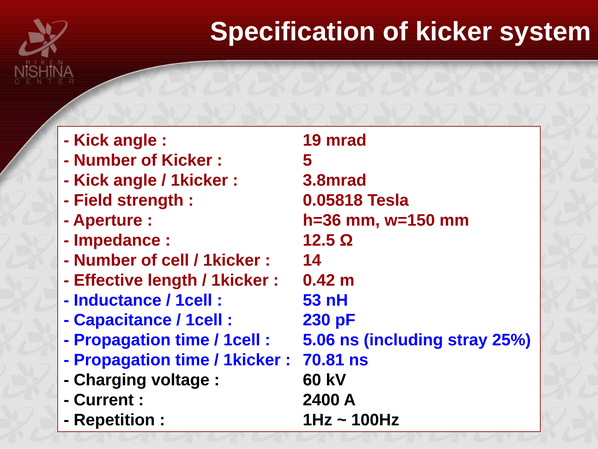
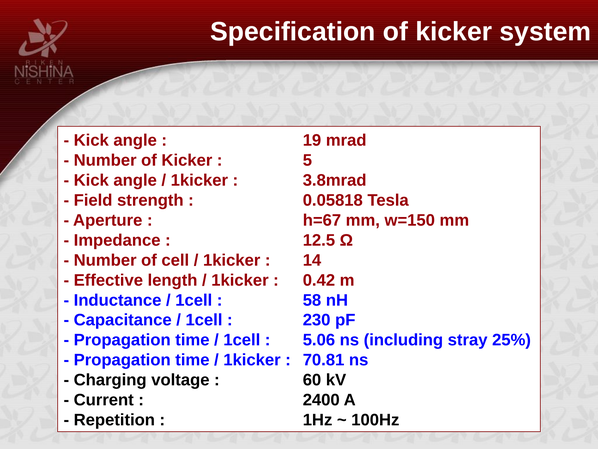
h=36: h=36 -> h=67
53: 53 -> 58
